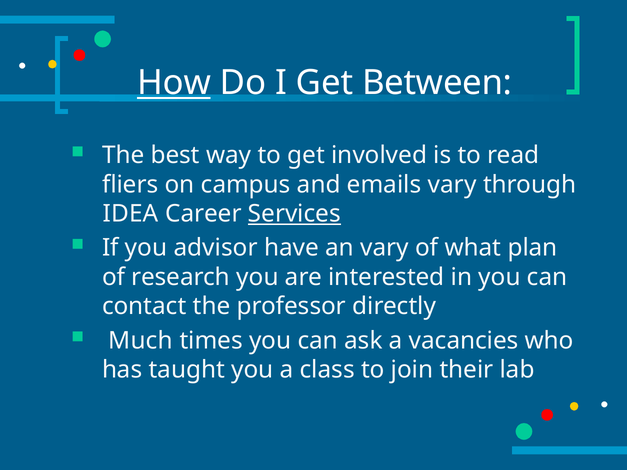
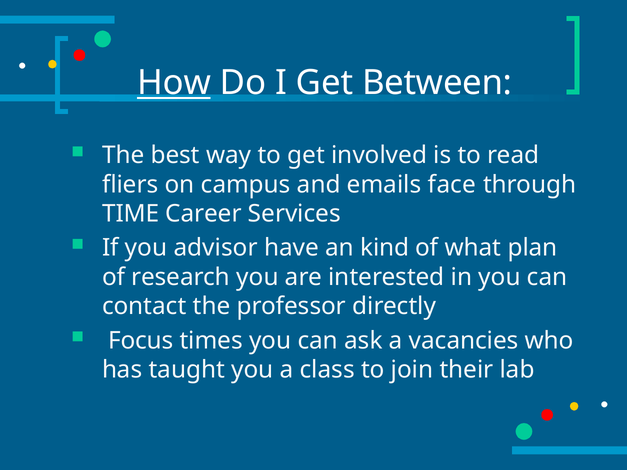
emails vary: vary -> face
IDEA: IDEA -> TIME
Services underline: present -> none
an vary: vary -> kind
Much: Much -> Focus
